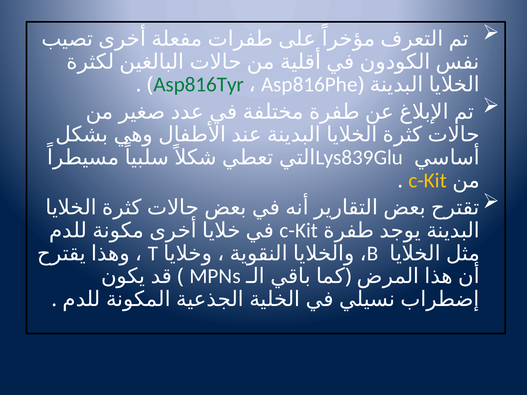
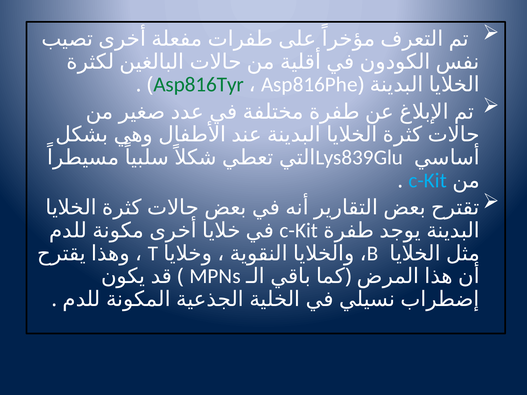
c-Kit at (428, 181) colour: yellow -> light blue
